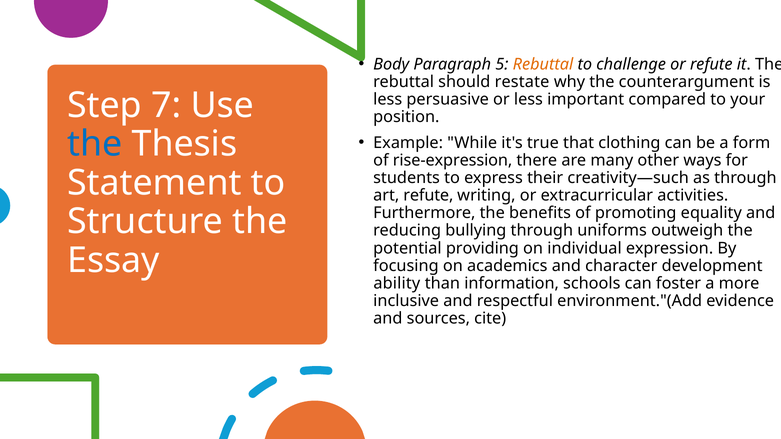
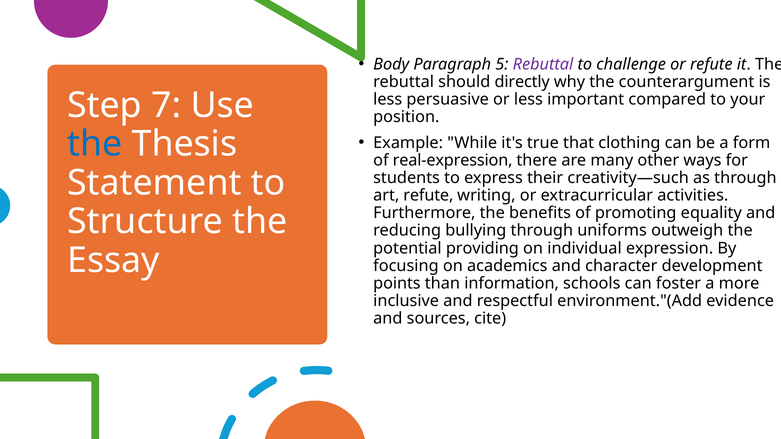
Rebuttal at (543, 64) colour: orange -> purple
restate: restate -> directly
rise-expression: rise-expression -> real-expression
ability: ability -> points
